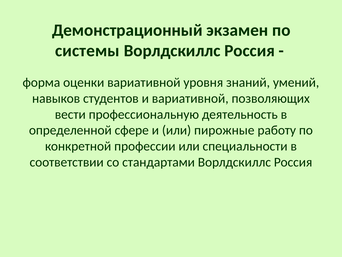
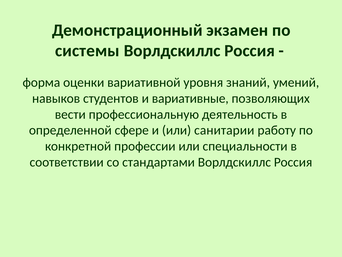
и вариативной: вариативной -> вариативные
пирожные: пирожные -> санитарии
